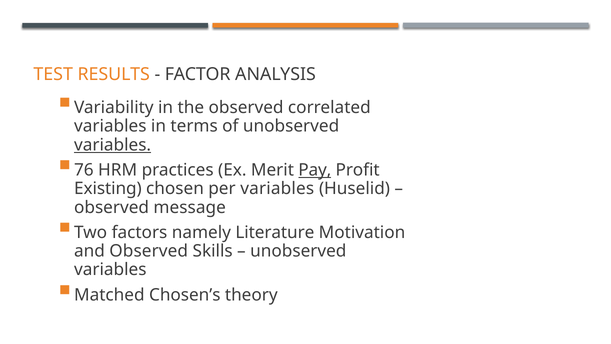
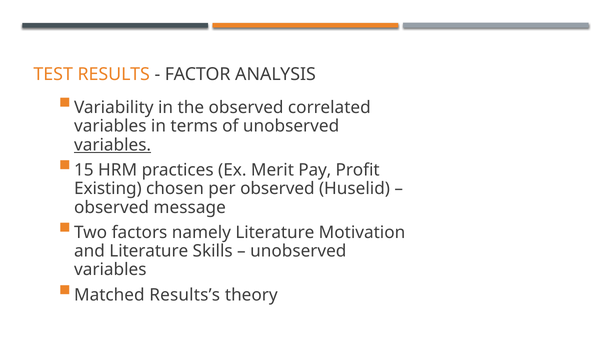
76: 76 -> 15
Pay underline: present -> none
per variables: variables -> observed
and Observed: Observed -> Literature
Chosen’s: Chosen’s -> Results’s
